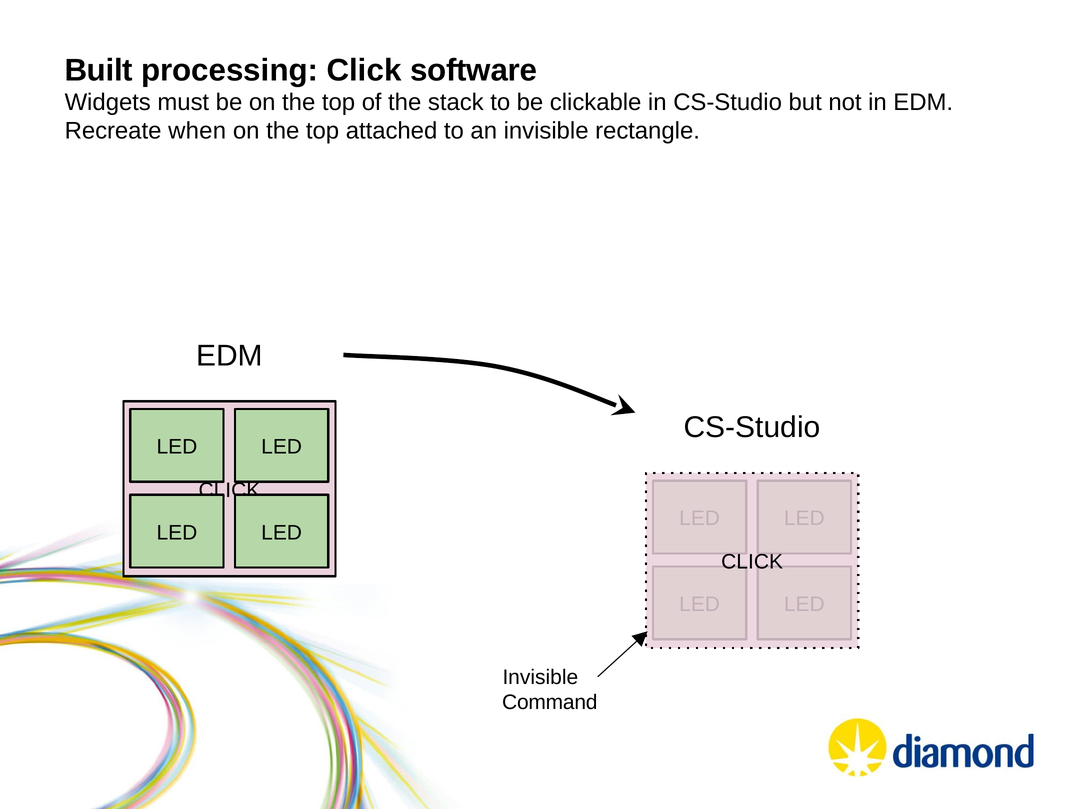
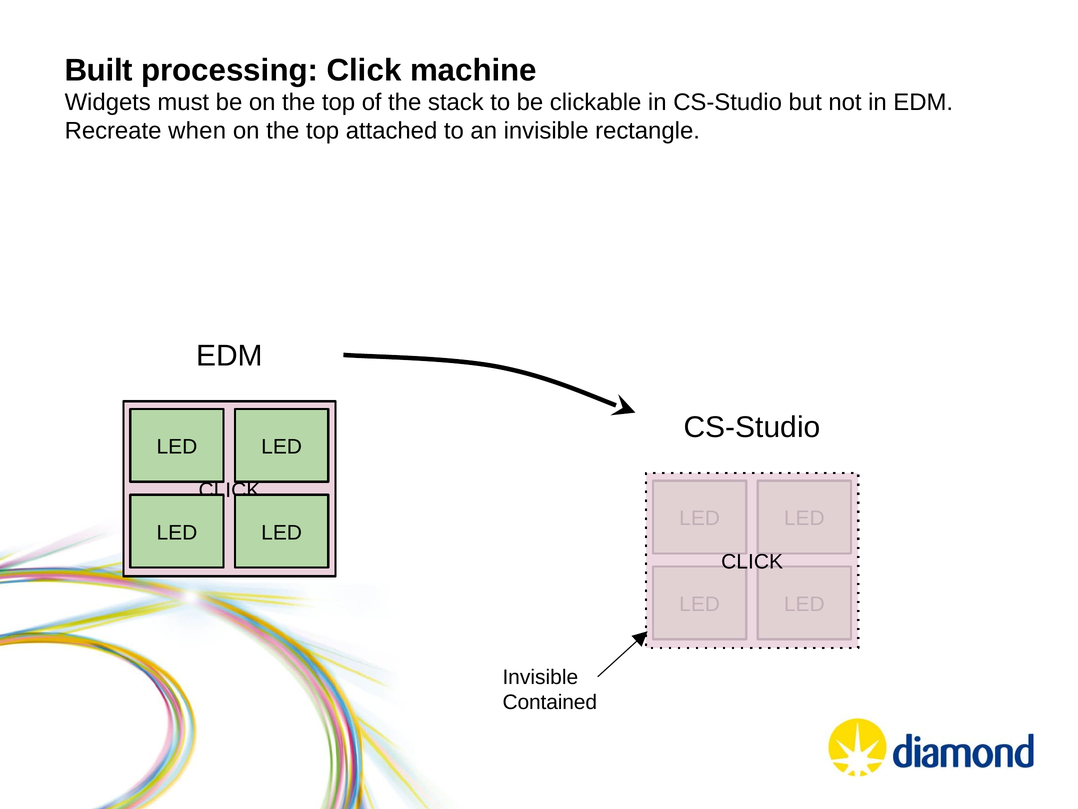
software: software -> machine
Command: Command -> Contained
